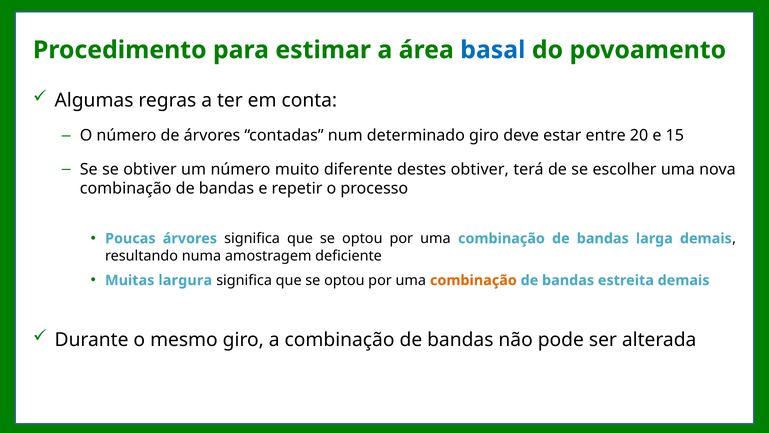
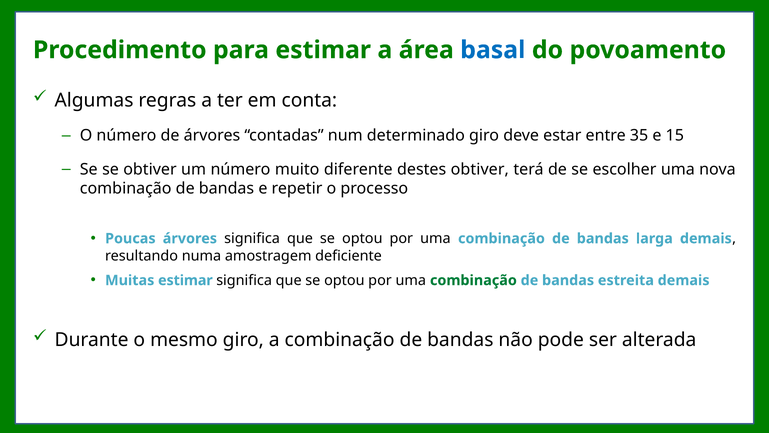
20: 20 -> 35
Muitas largura: largura -> estimar
combinação at (473, 280) colour: orange -> green
